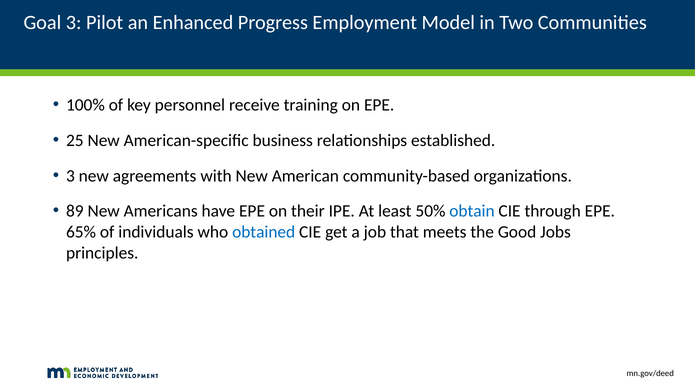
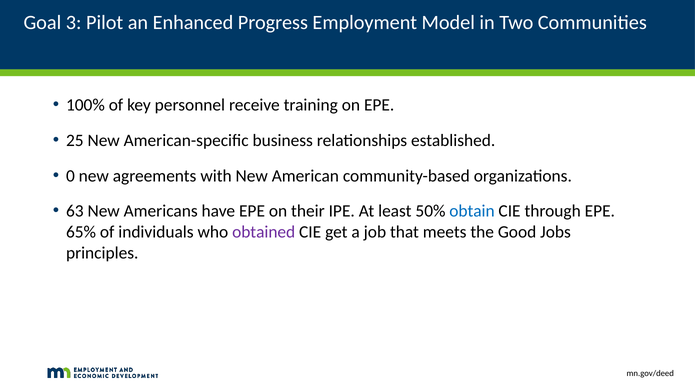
3 at (70, 176): 3 -> 0
89: 89 -> 63
obtained colour: blue -> purple
